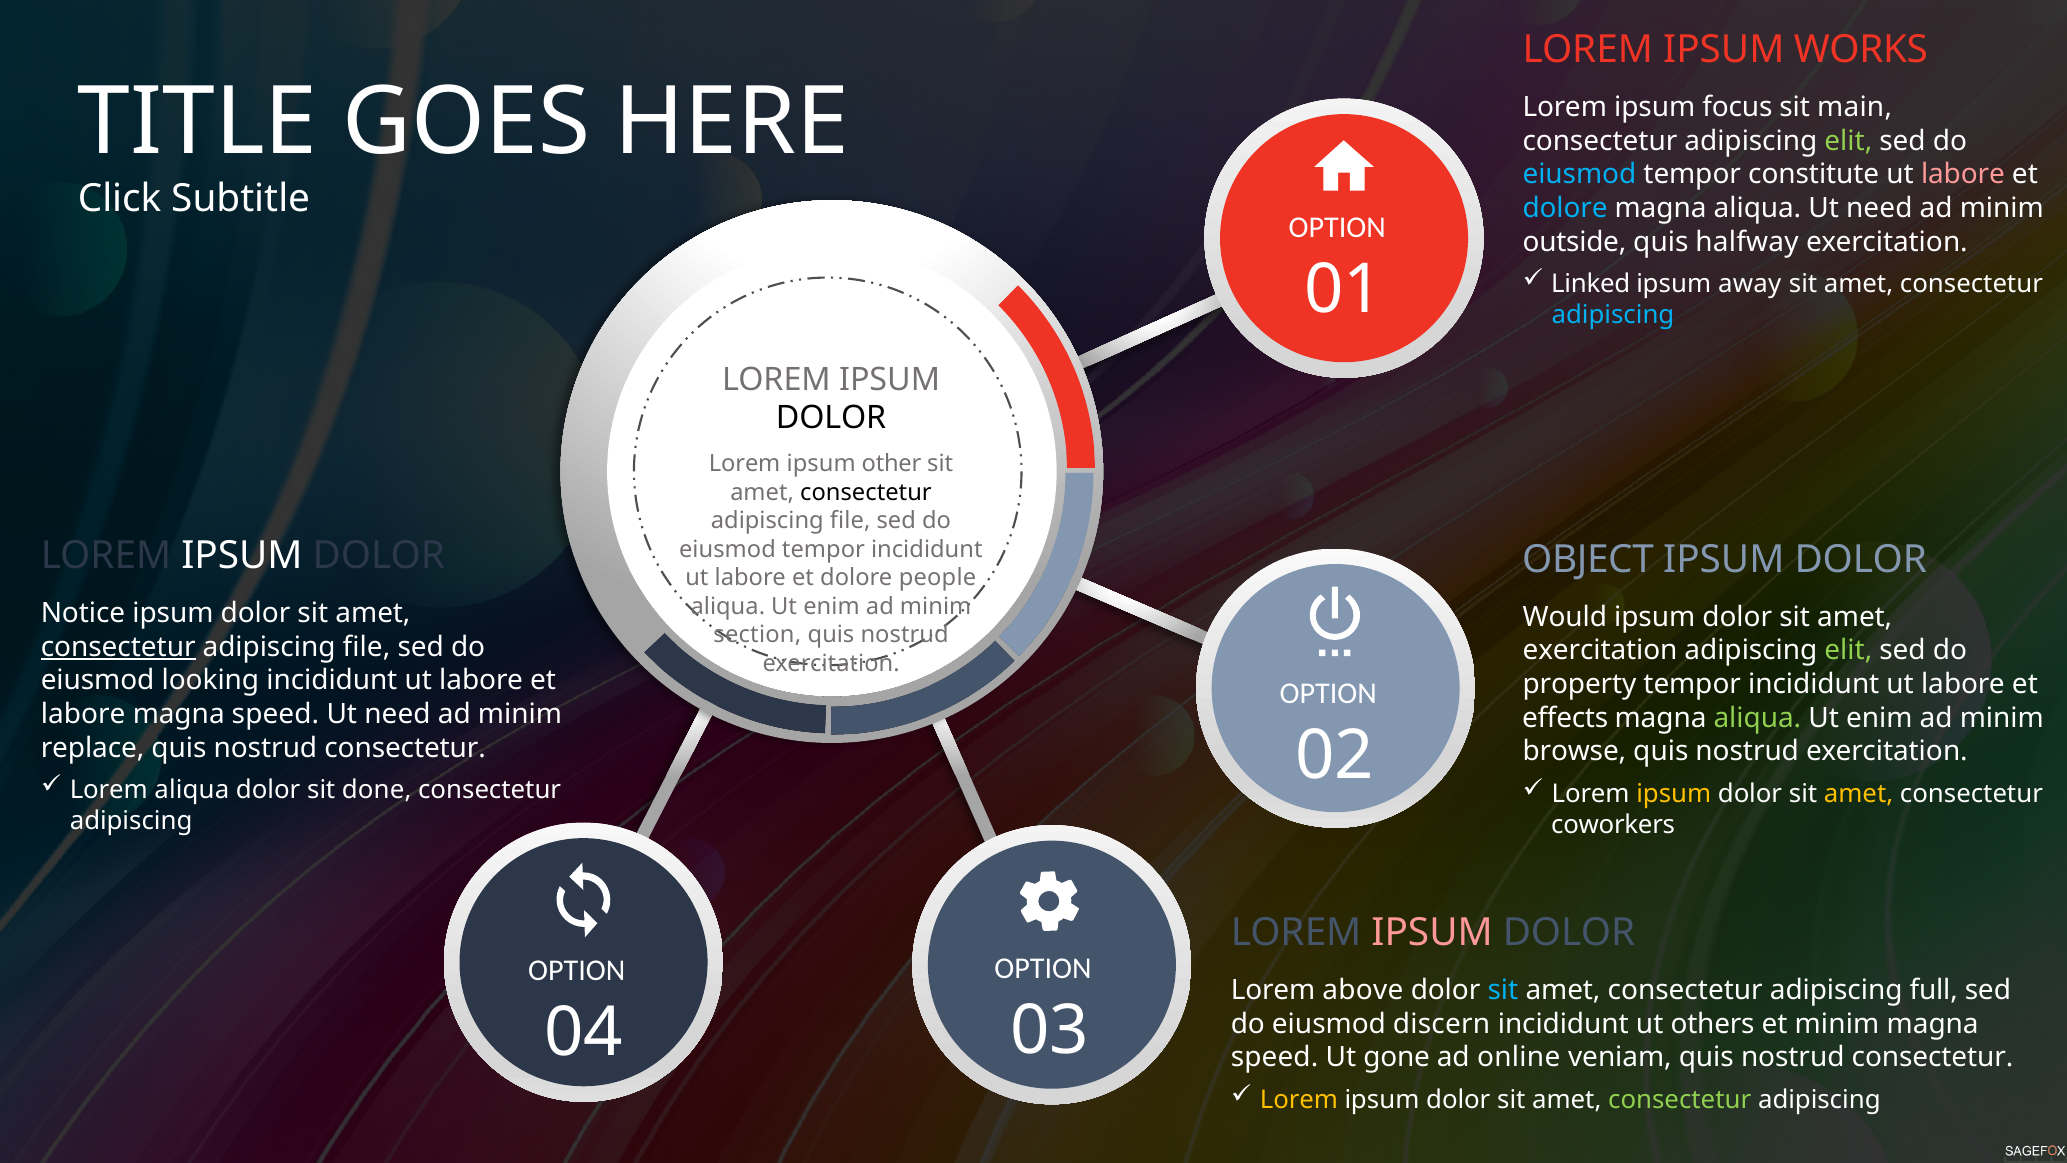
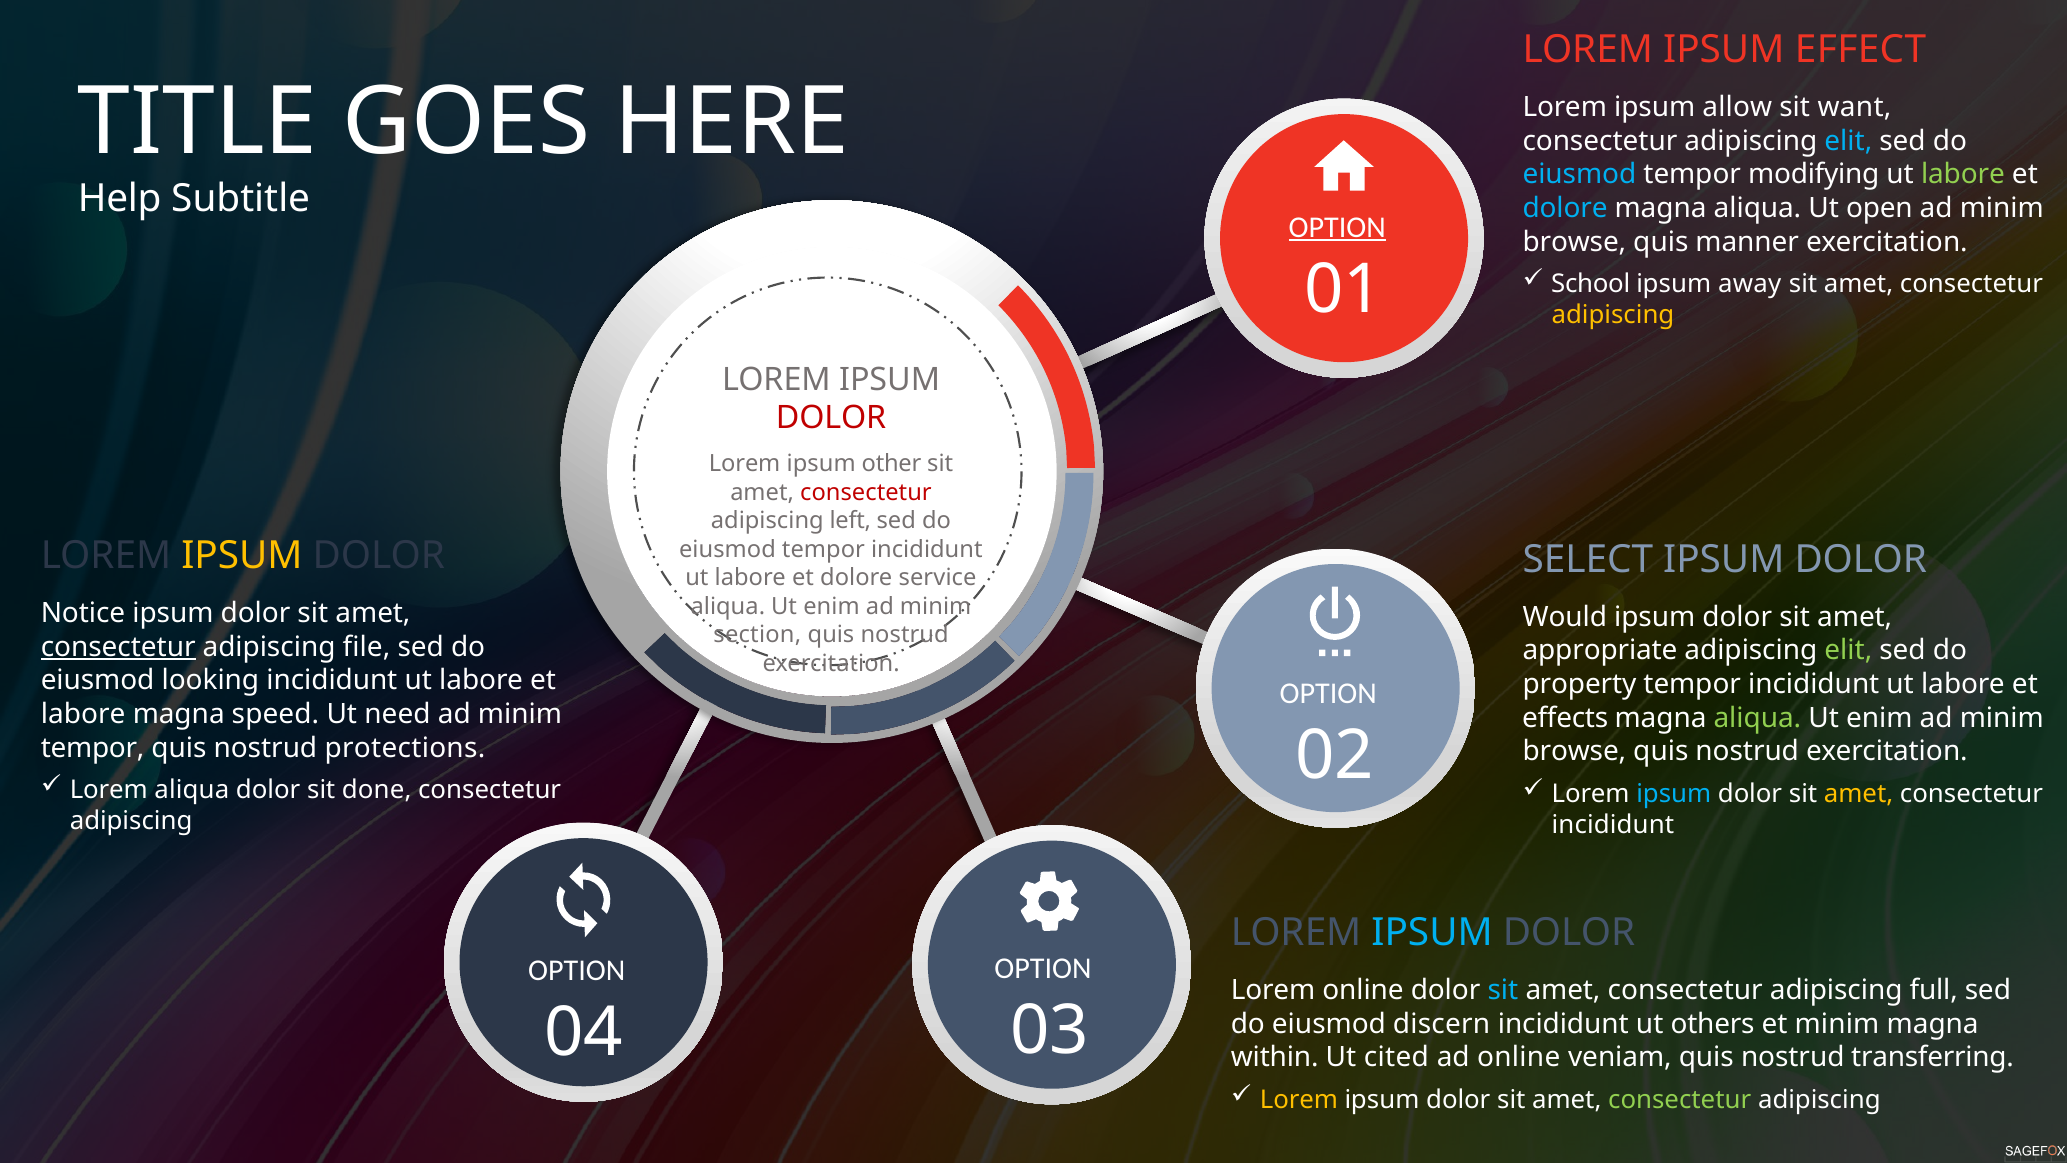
WORKS: WORKS -> EFFECT
focus: focus -> allow
main: main -> want
elit at (1848, 141) colour: light green -> light blue
constitute: constitute -> modifying
labore at (1963, 175) colour: pink -> light green
Click: Click -> Help
aliqua Ut need: need -> open
OPTION at (1337, 227) underline: none -> present
outside at (1574, 242): outside -> browse
halfway: halfway -> manner
Linked: Linked -> School
adipiscing at (1613, 315) colour: light blue -> yellow
DOLOR at (831, 418) colour: black -> red
consectetur at (866, 492) colour: black -> red
file at (850, 521): file -> left
IPSUM at (242, 556) colour: white -> yellow
OBJECT: OBJECT -> SELECT
people: people -> service
exercitation at (1600, 651): exercitation -> appropriate
replace at (93, 748): replace -> tempor
consectetur at (405, 748): consectetur -> protections
ipsum at (1674, 794) colour: yellow -> light blue
coworkers at (1613, 825): coworkers -> incididunt
IPSUM at (1432, 933) colour: pink -> light blue
Lorem above: above -> online
speed at (1275, 1057): speed -> within
gone: gone -> cited
veniam quis nostrud consectetur: consectetur -> transferring
